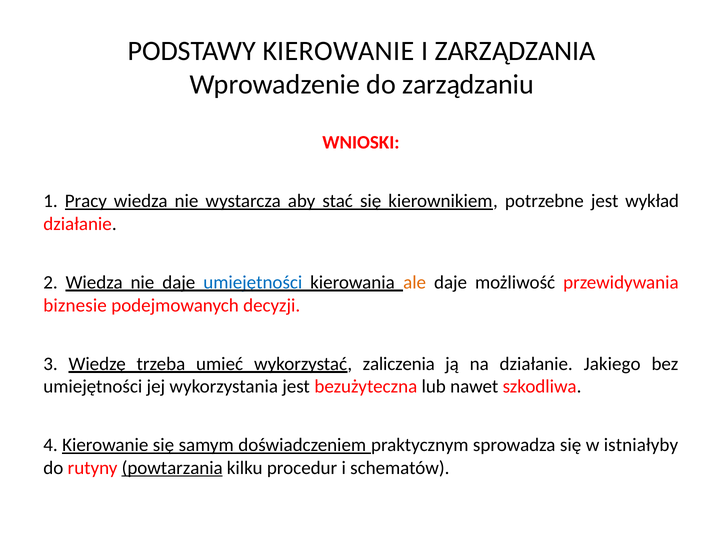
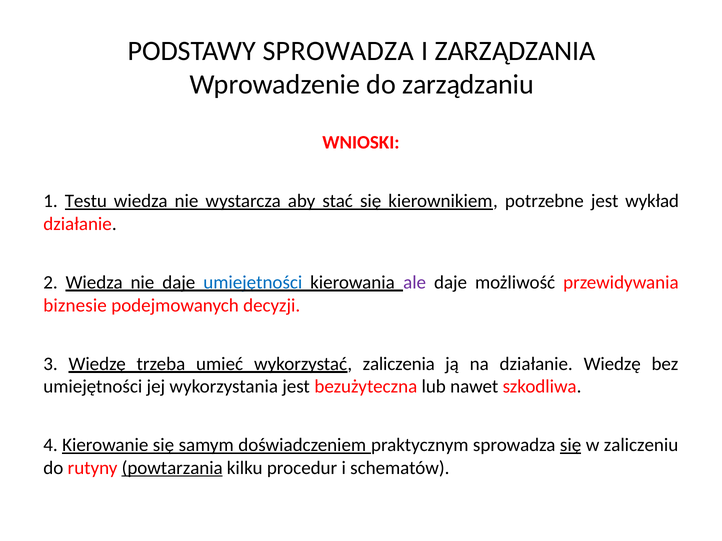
PODSTAWY KIEROWANIE: KIEROWANIE -> SPROWADZA
Pracy: Pracy -> Testu
ale colour: orange -> purple
działanie Jakiego: Jakiego -> Wiedzę
się at (571, 446) underline: none -> present
istniałyby: istniałyby -> zaliczeniu
